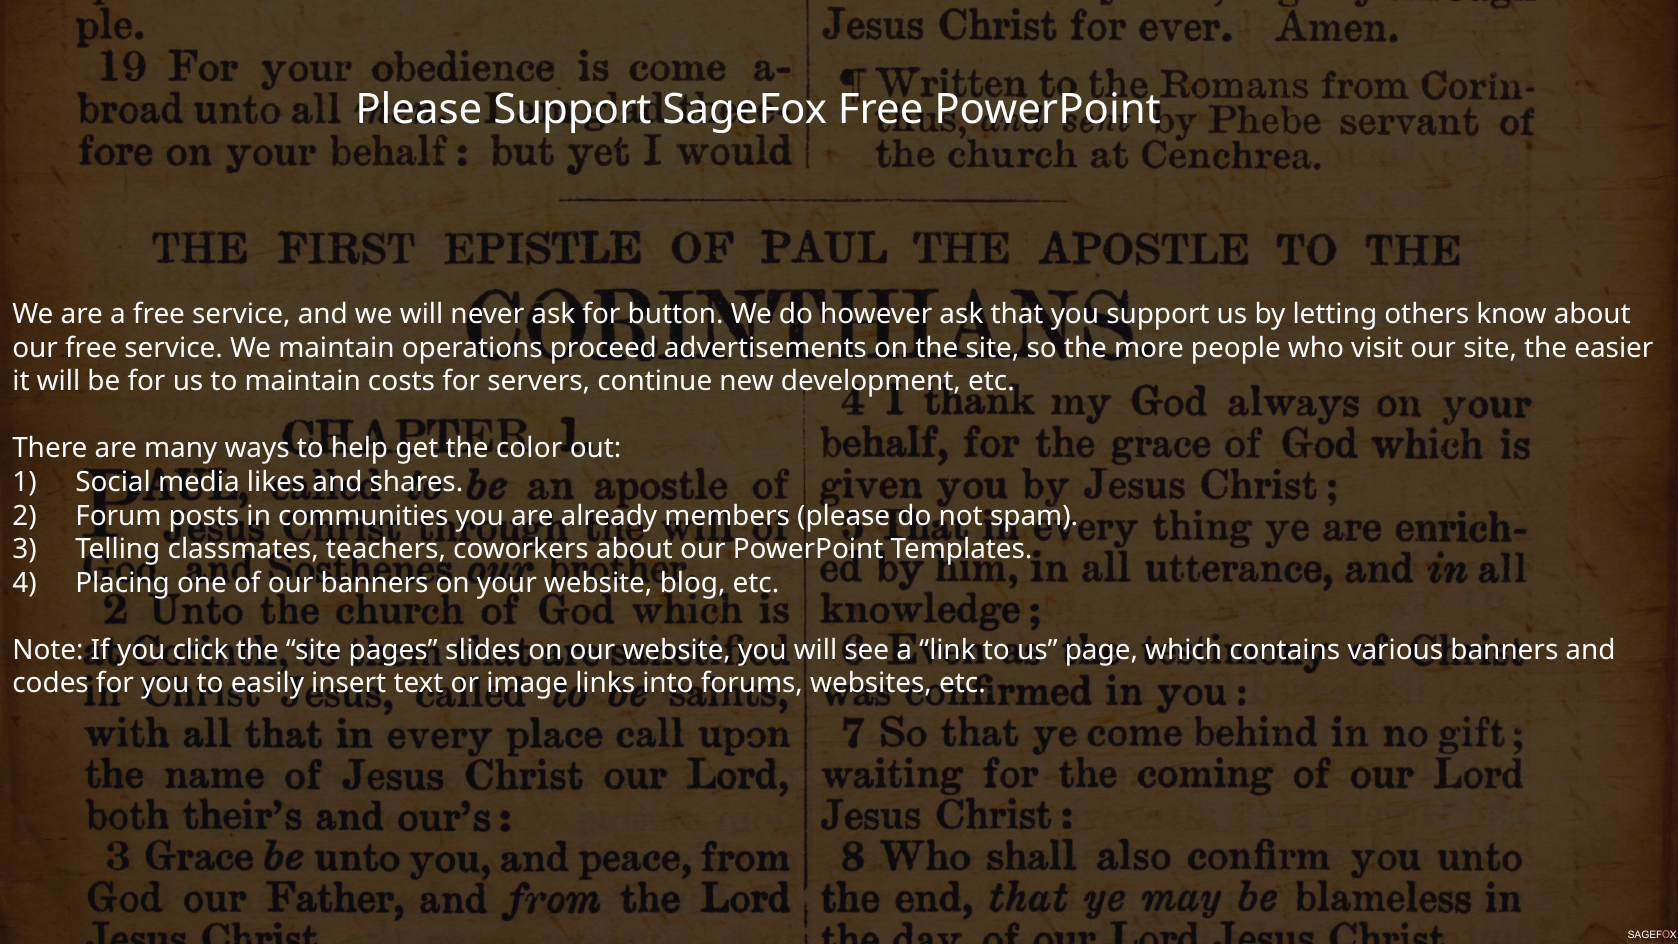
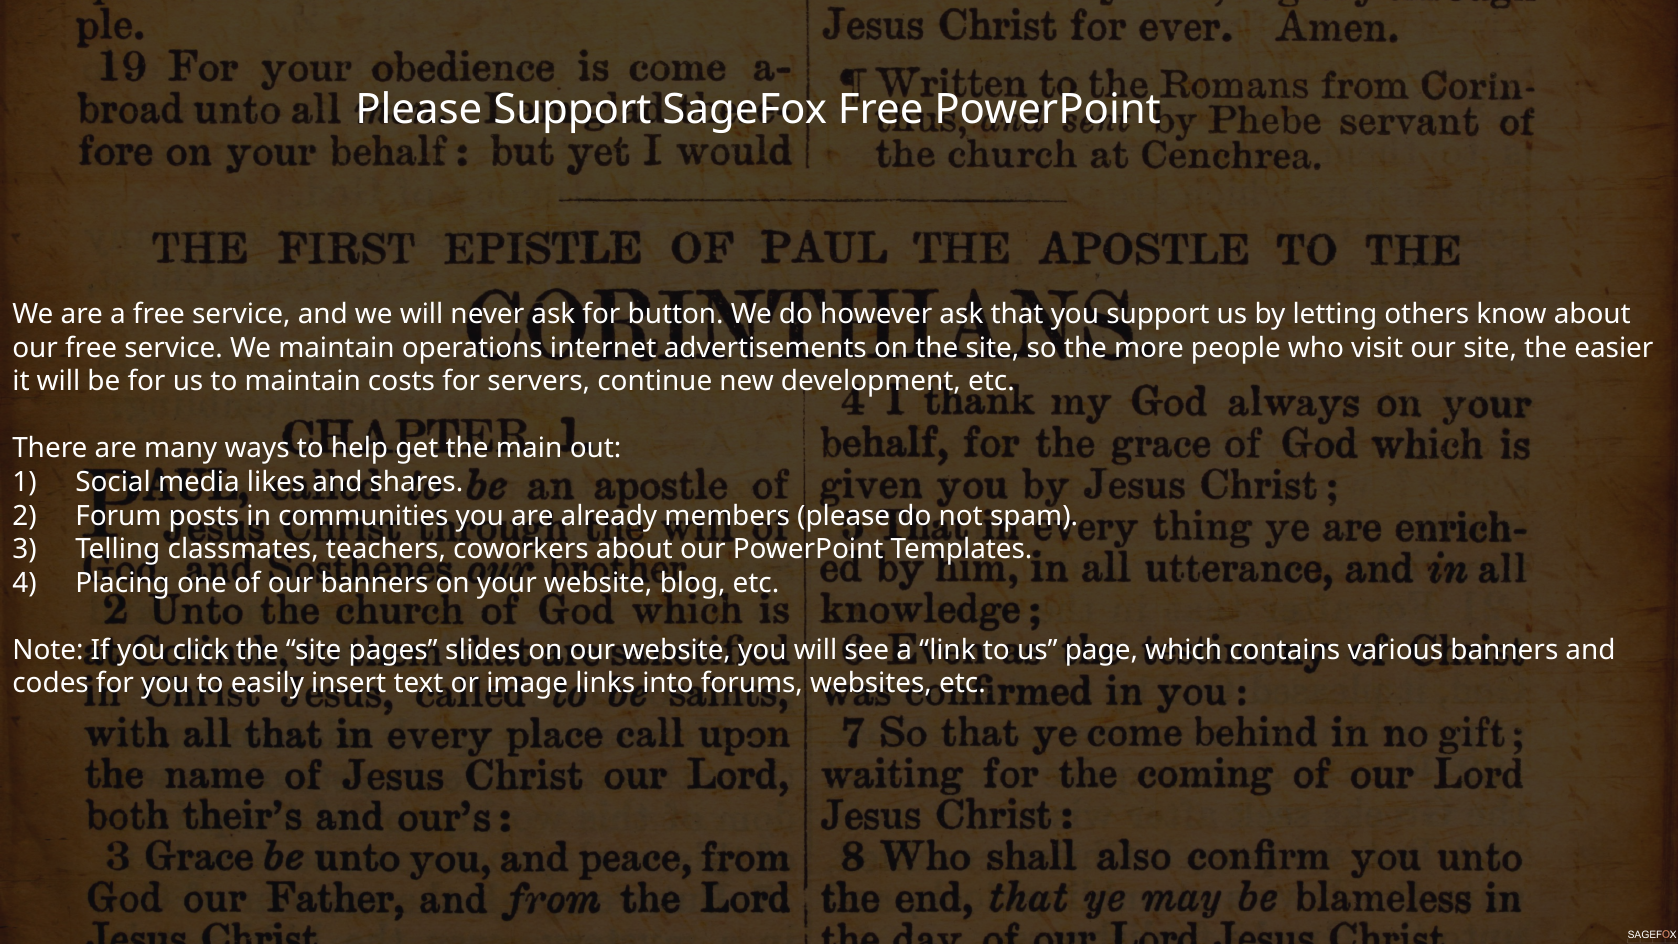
proceed: proceed -> internet
color: color -> main
